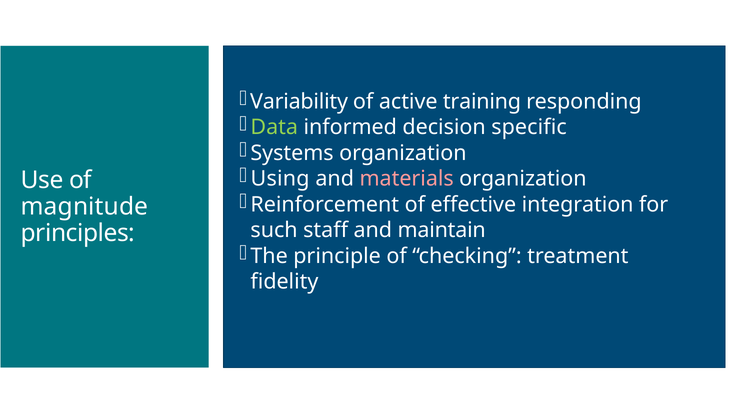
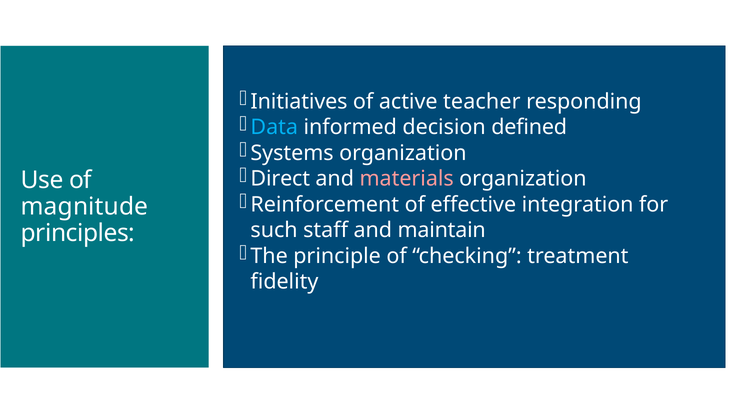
Variability: Variability -> Initiatives
training: training -> teacher
Data colour: light green -> light blue
specific: specific -> defined
Using: Using -> Direct
